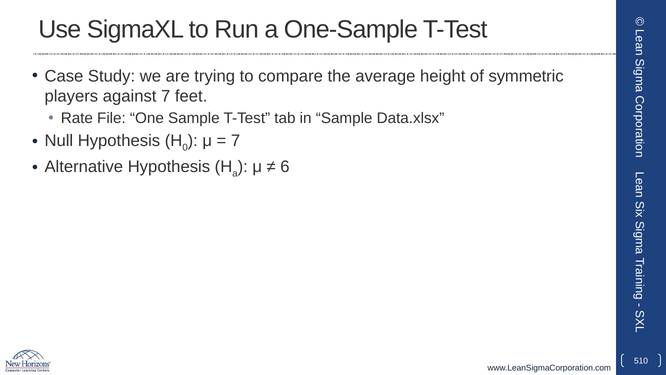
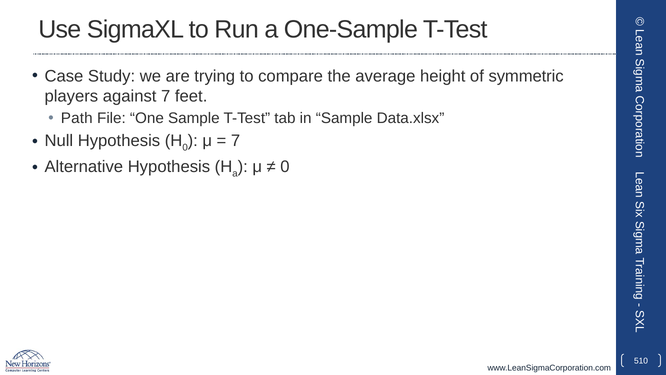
Rate: Rate -> Path
6 at (285, 167): 6 -> 0
